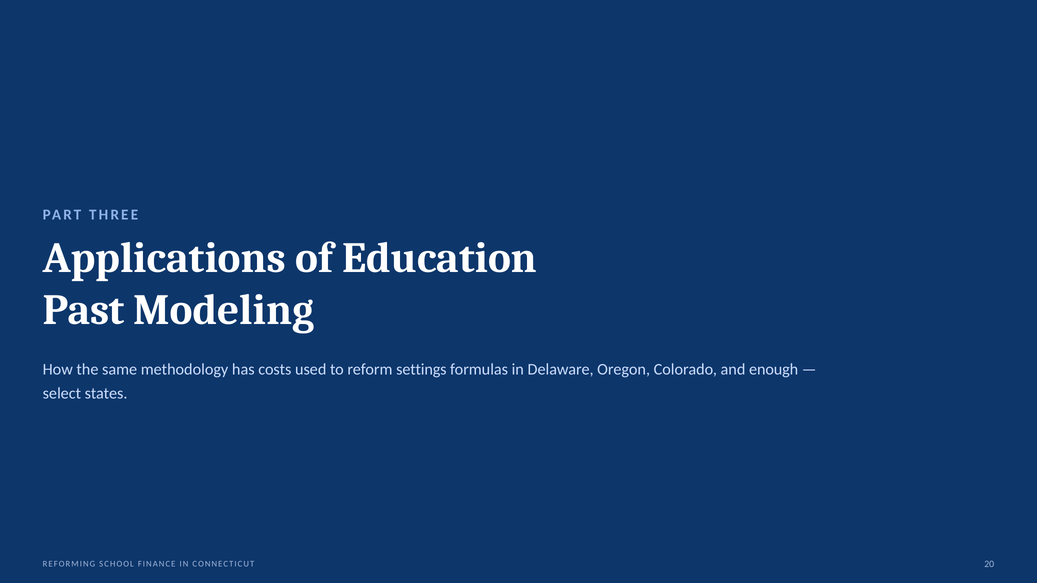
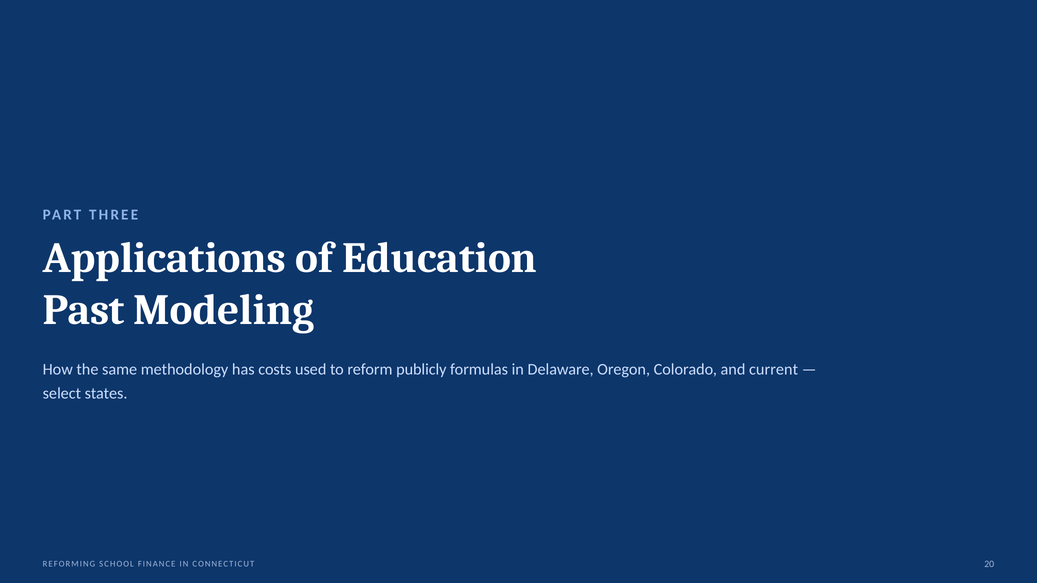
settings: settings -> publicly
enough: enough -> current
